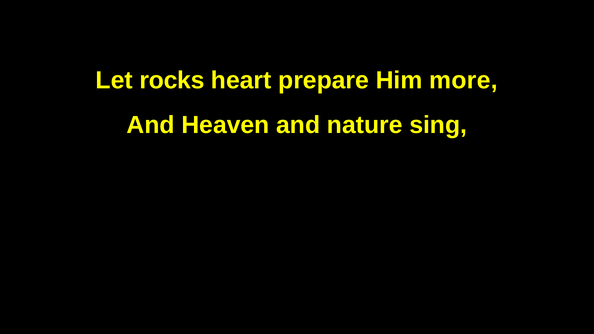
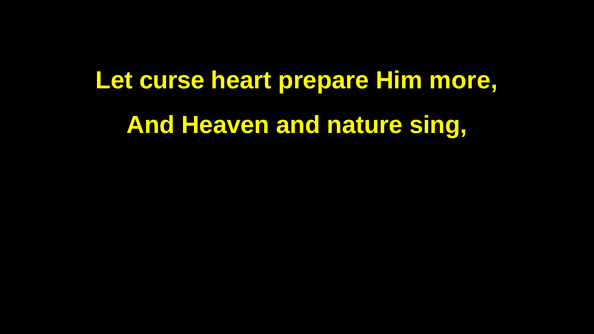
rocks: rocks -> curse
